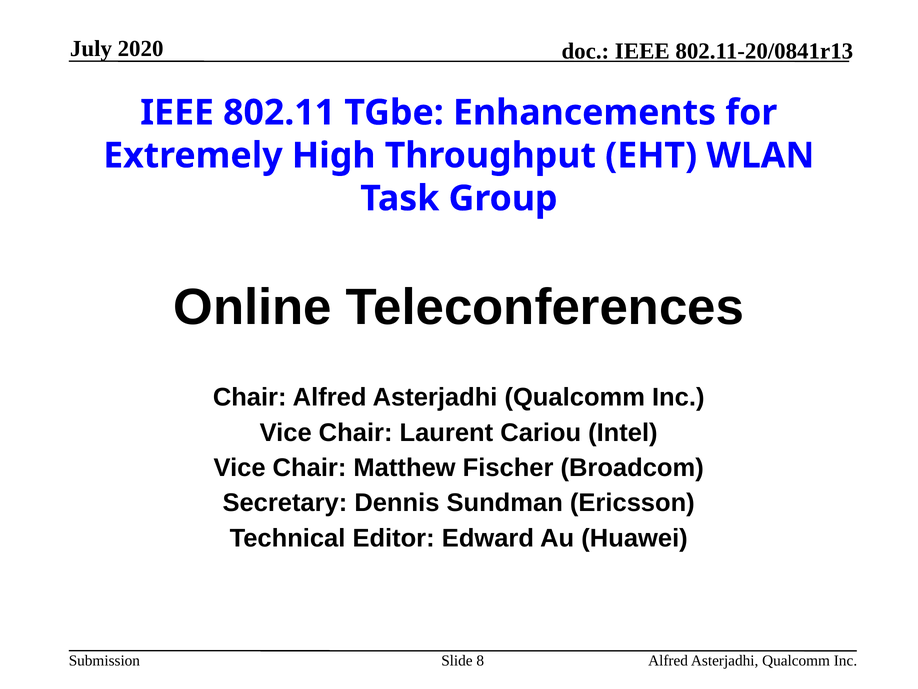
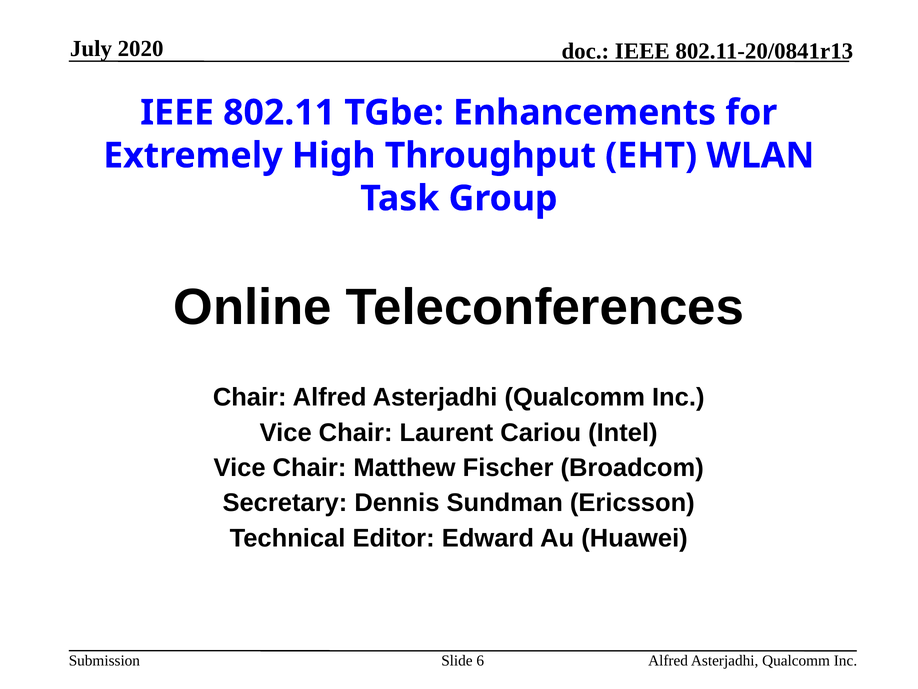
8: 8 -> 6
